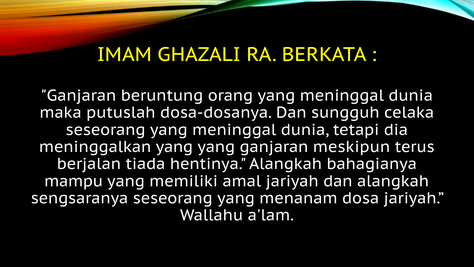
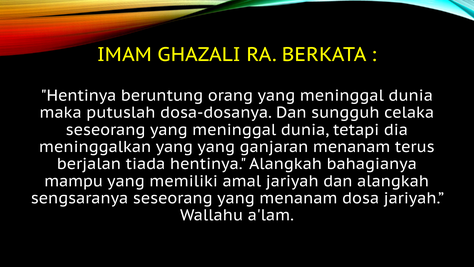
Ganjaran at (78, 96): Ganjaran -> Hentinya
ganjaran meskipun: meskipun -> menanam
